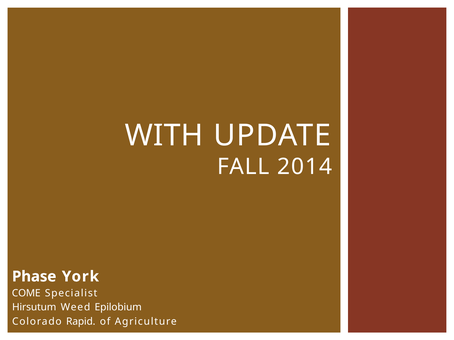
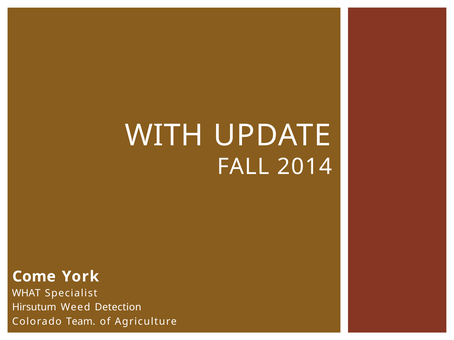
Phase: Phase -> Come
COME: COME -> WHAT
Epilobium: Epilobium -> Detection
Rapid: Rapid -> Team
